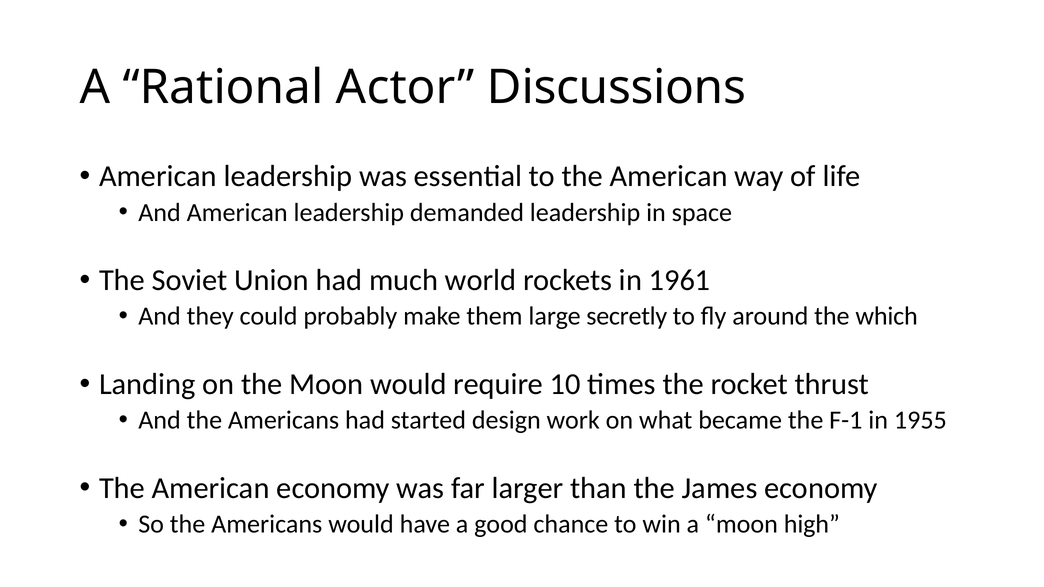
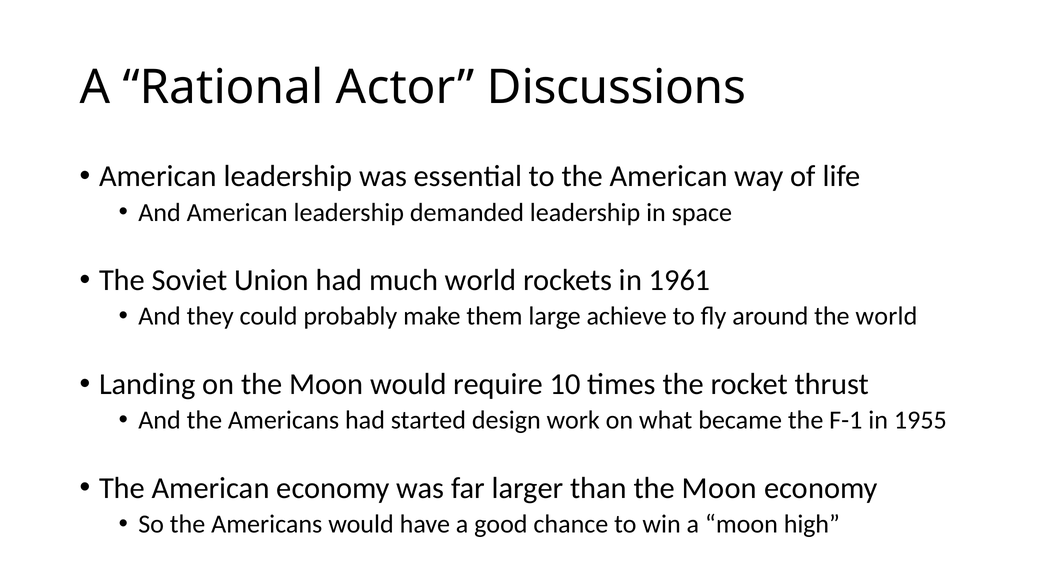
secretly: secretly -> achieve
the which: which -> world
than the James: James -> Moon
